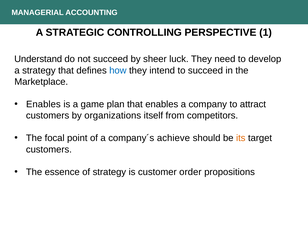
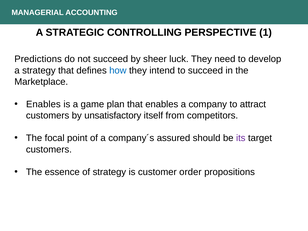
Understand: Understand -> Predictions
organizations: organizations -> unsatisfactory
achieve: achieve -> assured
its colour: orange -> purple
